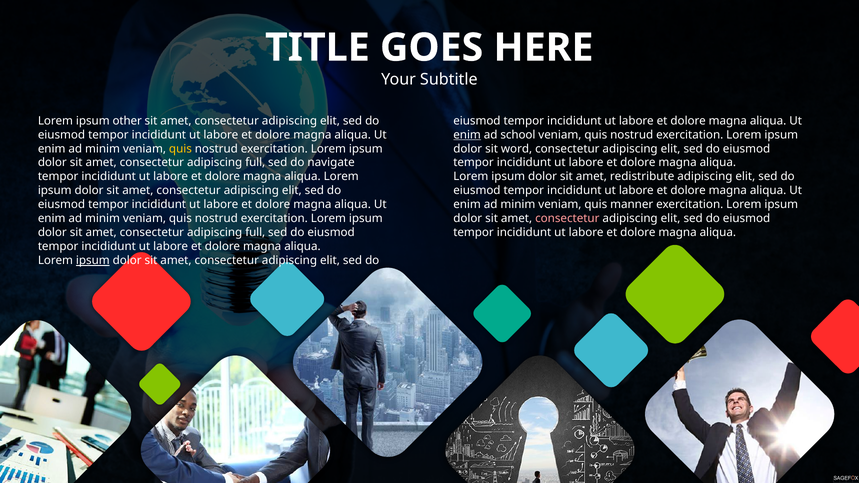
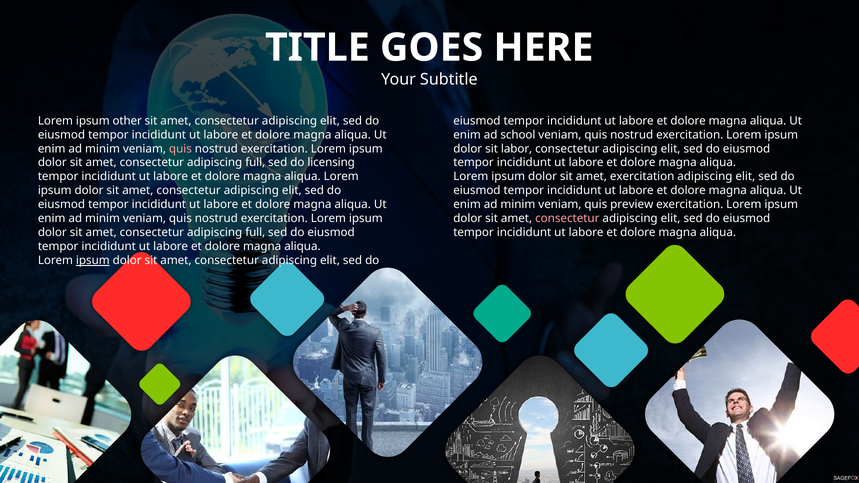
enim at (467, 135) underline: present -> none
quis at (180, 149) colour: yellow -> pink
word: word -> labor
navigate: navigate -> licensing
amet redistribute: redistribute -> exercitation
manner: manner -> preview
